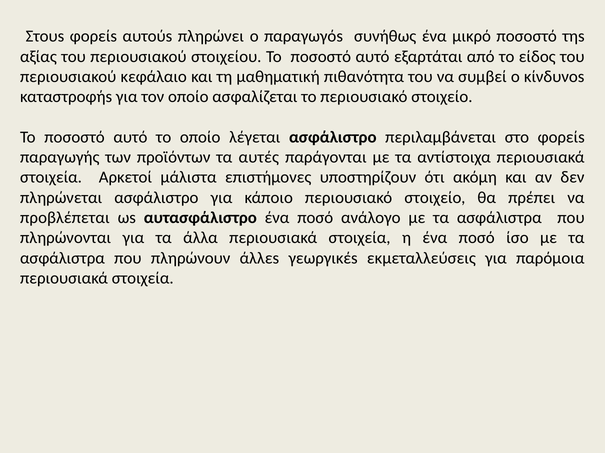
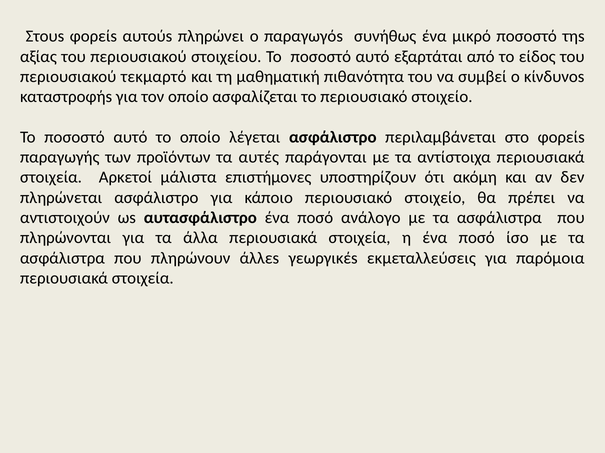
κεφάλαιο: κεφάλαιο -> τεκμαρτό
προβλέπεται: προβλέπεται -> αντιστοιχούν
